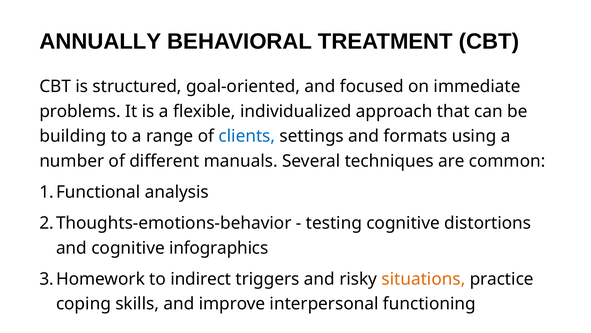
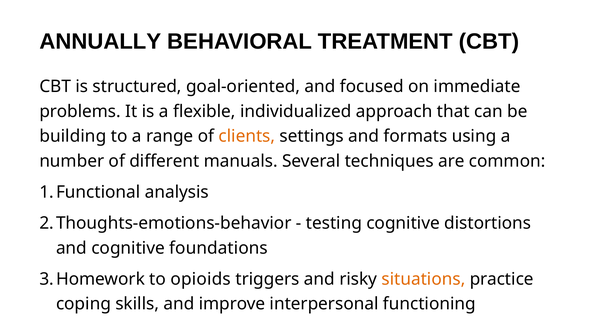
clients colour: blue -> orange
infographics: infographics -> foundations
indirect: indirect -> opioids
